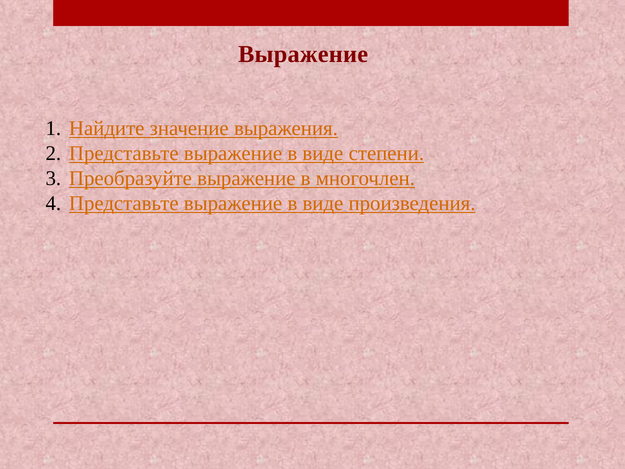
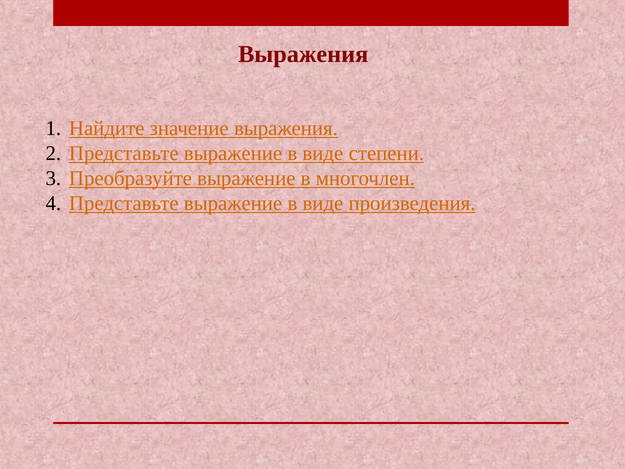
Выражение at (303, 54): Выражение -> Выражения
